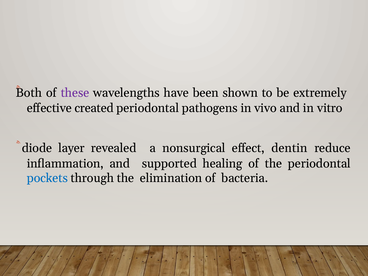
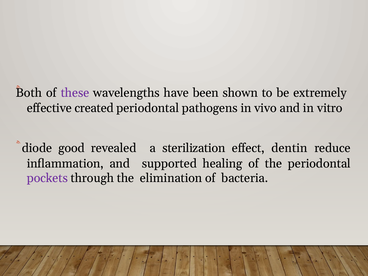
layer: layer -> good
nonsurgical: nonsurgical -> sterilization
pockets colour: blue -> purple
